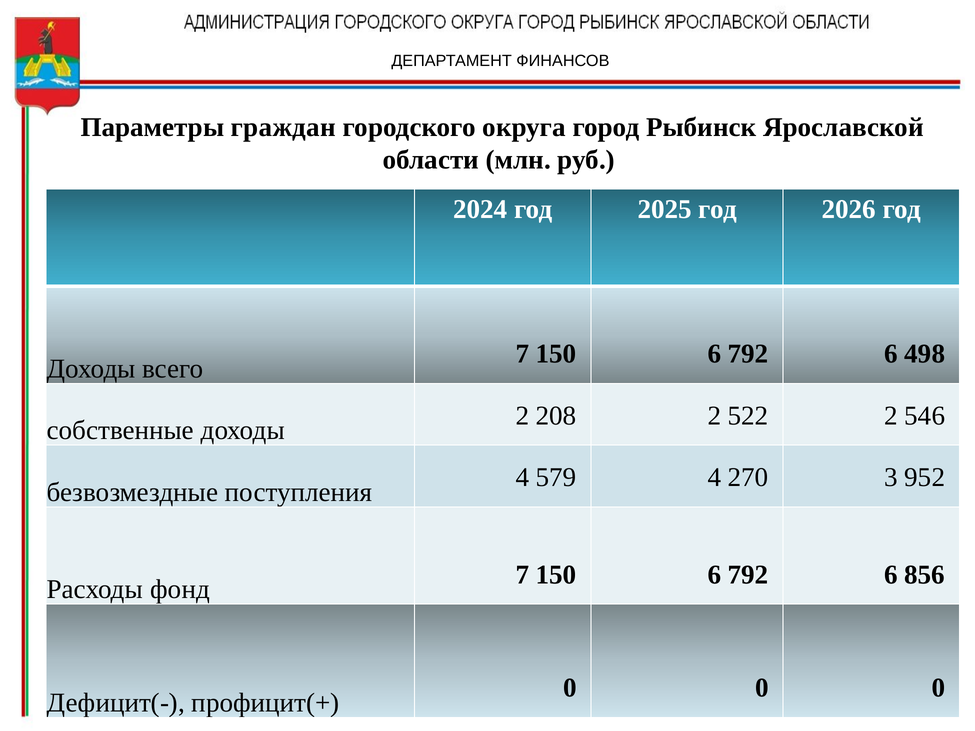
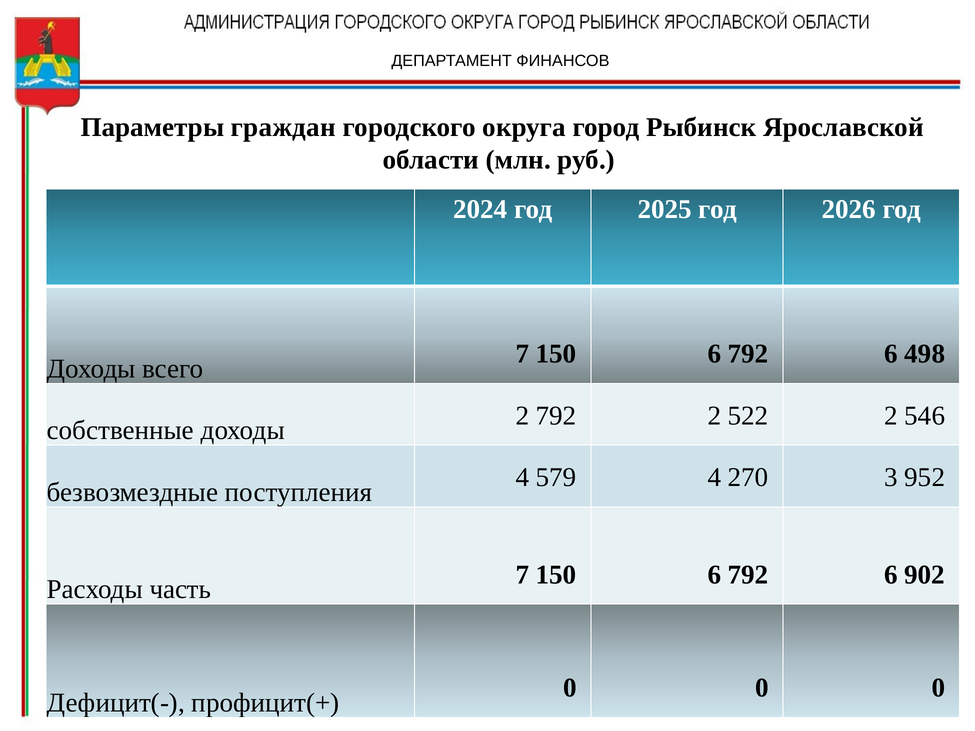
2 208: 208 -> 792
856: 856 -> 902
фонд: фонд -> часть
